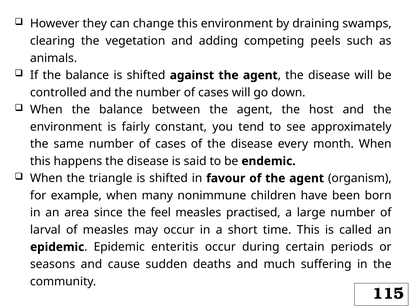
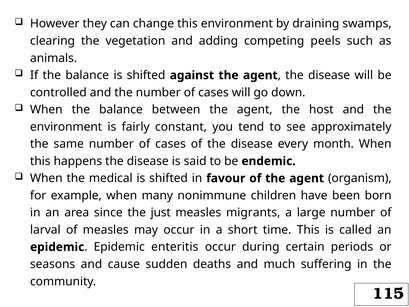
triangle: triangle -> medical
feel: feel -> just
practised: practised -> migrants
